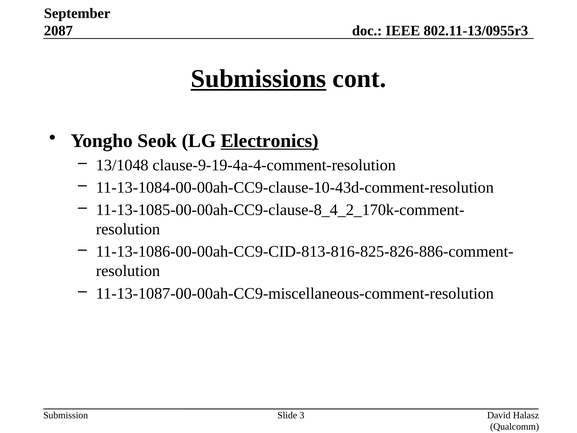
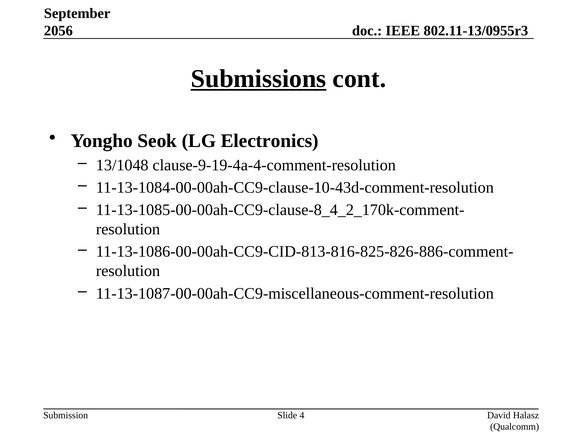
2087: 2087 -> 2056
Electronics underline: present -> none
3: 3 -> 4
